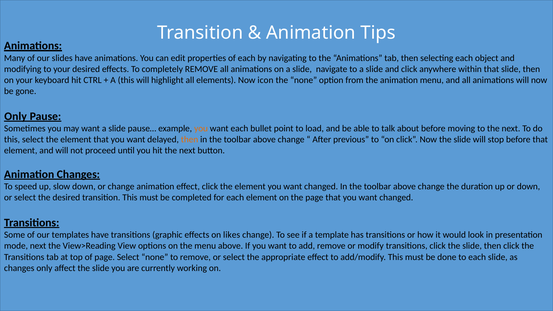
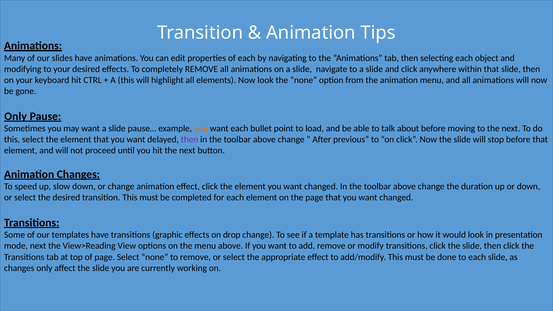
Now icon: icon -> look
then at (190, 140) colour: orange -> purple
likes: likes -> drop
